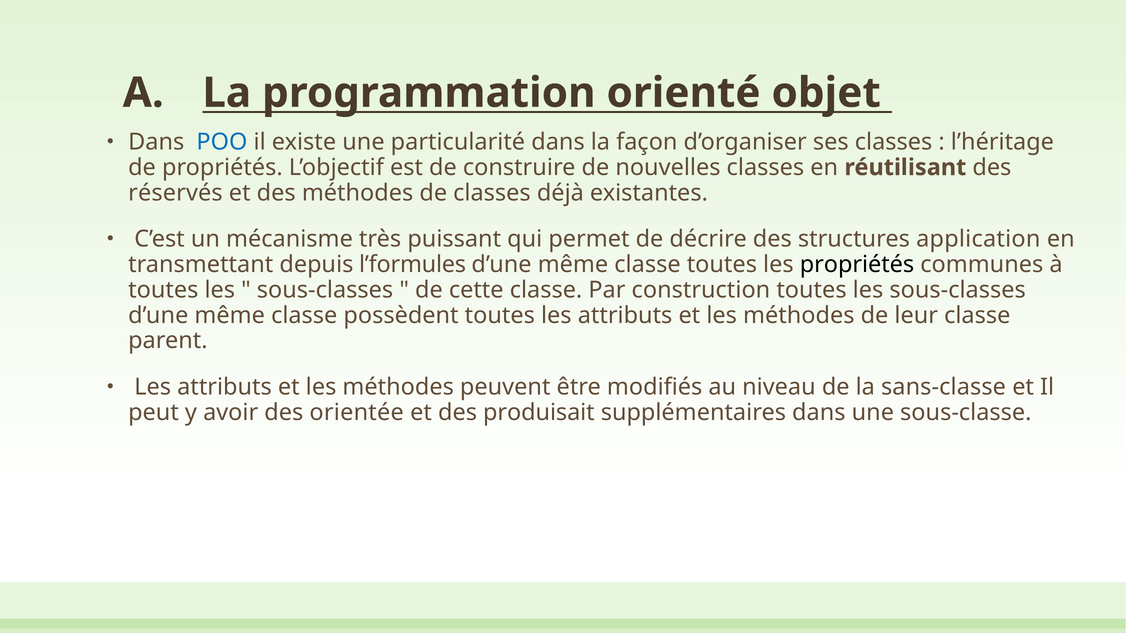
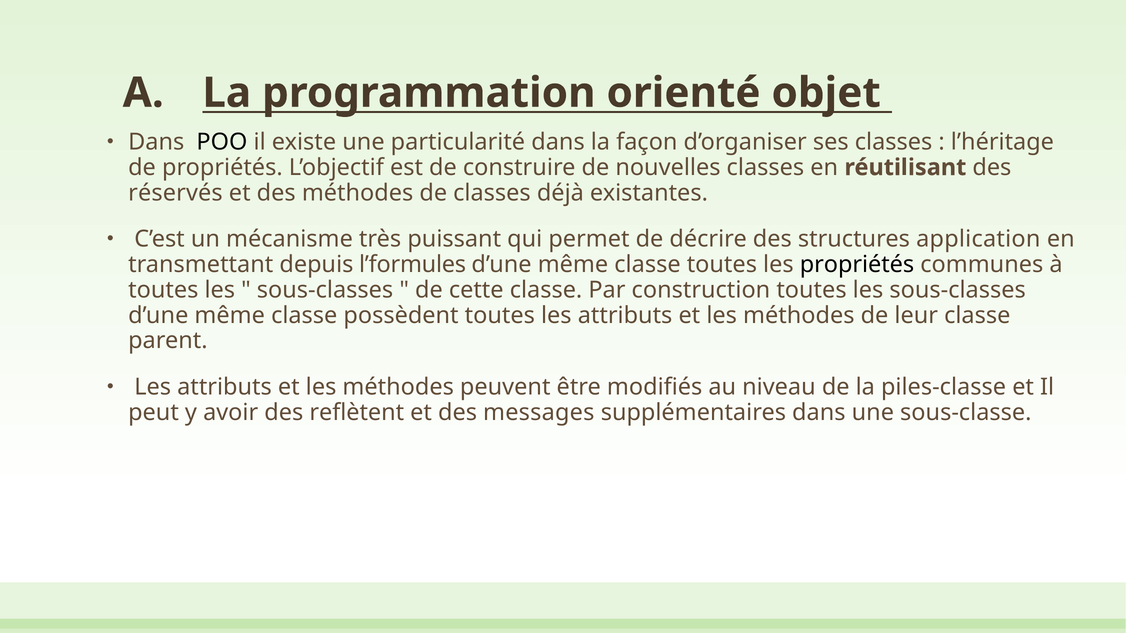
POO colour: blue -> black
sans-classe: sans-classe -> piles-classe
orientée: orientée -> reflètent
produisait: produisait -> messages
